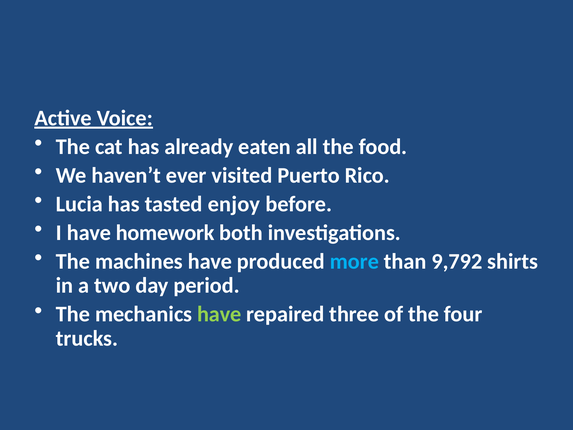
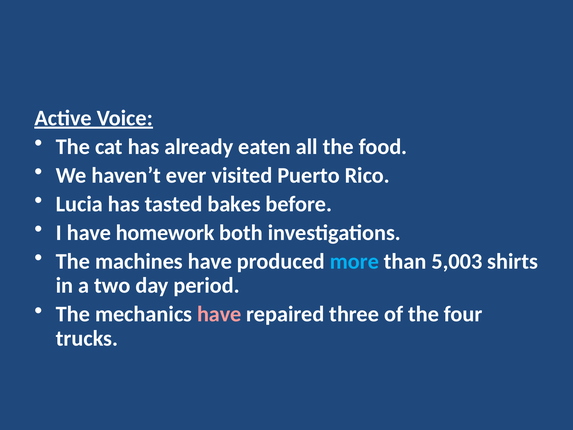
enjoy: enjoy -> bakes
9,792: 9,792 -> 5,003
have at (219, 314) colour: light green -> pink
